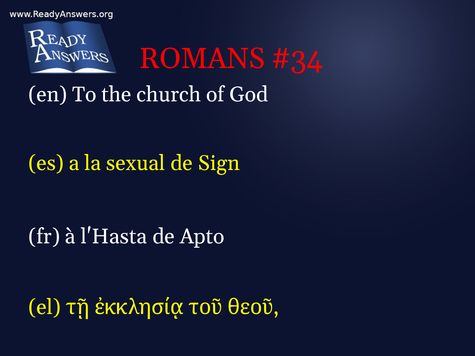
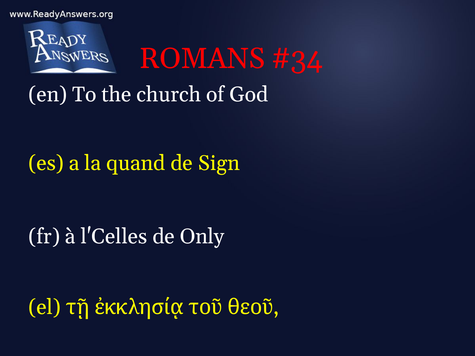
sexual: sexual -> quand
l'Hasta: l'Hasta -> l'Celles
Apto: Apto -> Only
